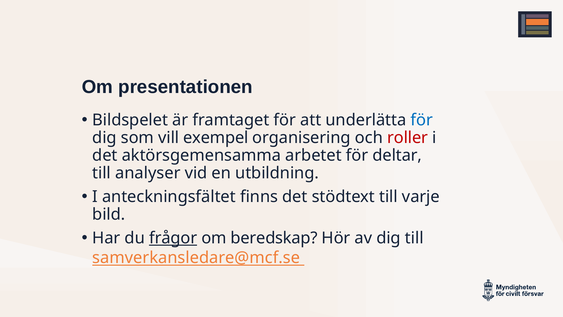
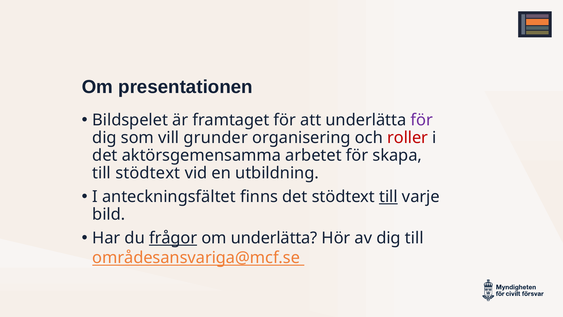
för at (422, 120) colour: blue -> purple
exempel: exempel -> grunder
deltar: deltar -> skapa
till analyser: analyser -> stödtext
till at (388, 197) underline: none -> present
om beredskap: beredskap -> underlätta
samverkansledare@mcf.se: samverkansledare@mcf.se -> områdesansvariga@mcf.se
